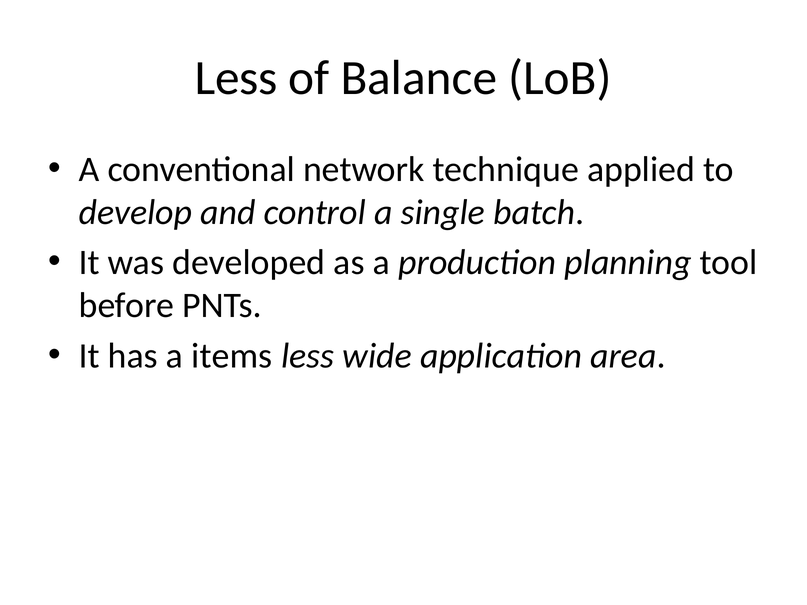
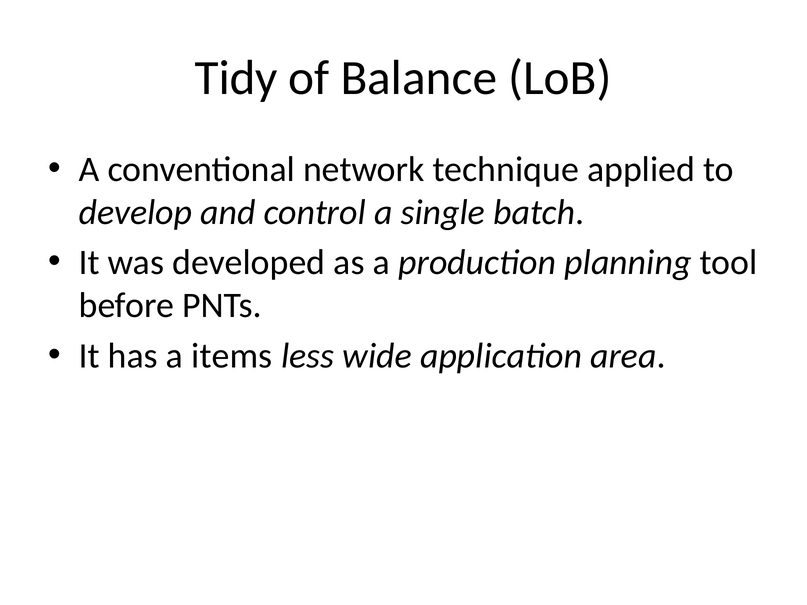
Less at (236, 78): Less -> Tidy
